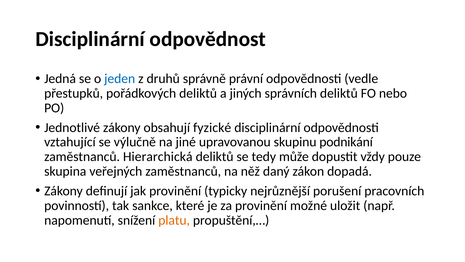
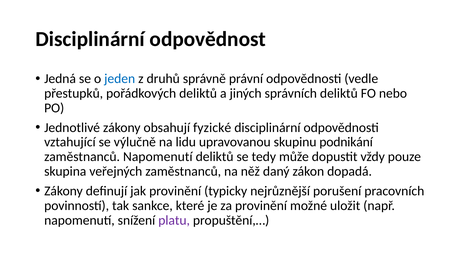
jiné: jiné -> lidu
zaměstnanců Hierarchická: Hierarchická -> Napomenutí
platu colour: orange -> purple
